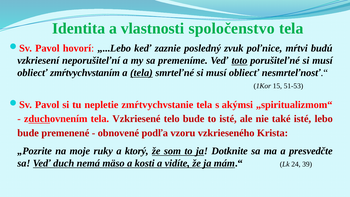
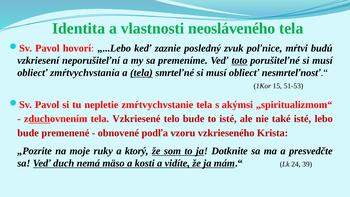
spoločenstvo: spoločenstvo -> neosláveného
zmŕtvychvstaním: zmŕtvychvstaním -> zmŕtvychvstania
